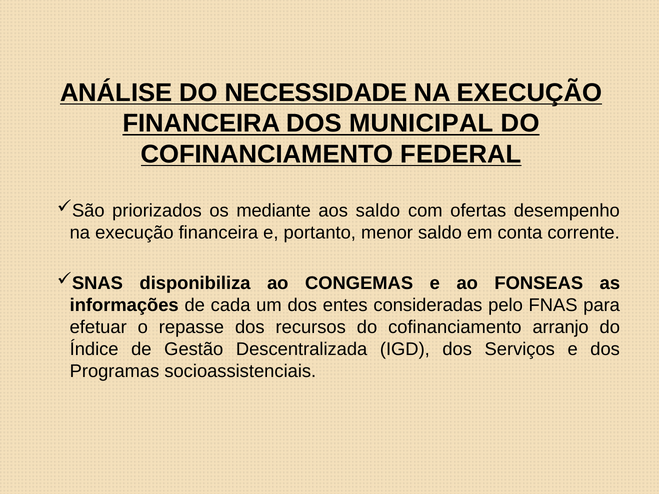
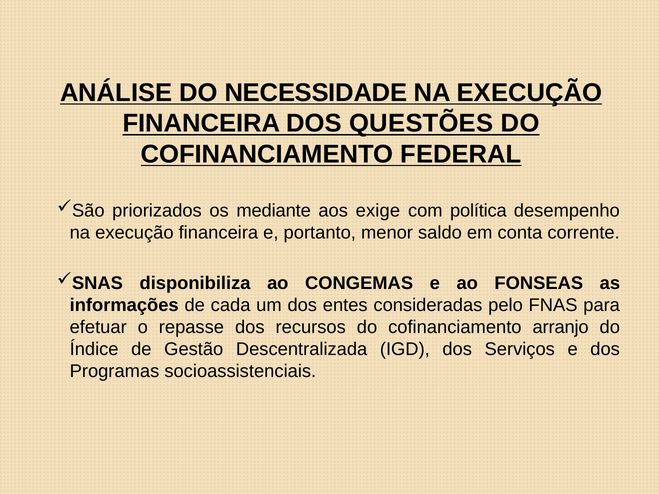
MUNICIPAL: MUNICIPAL -> QUESTÕES
aos saldo: saldo -> exige
ofertas: ofertas -> política
